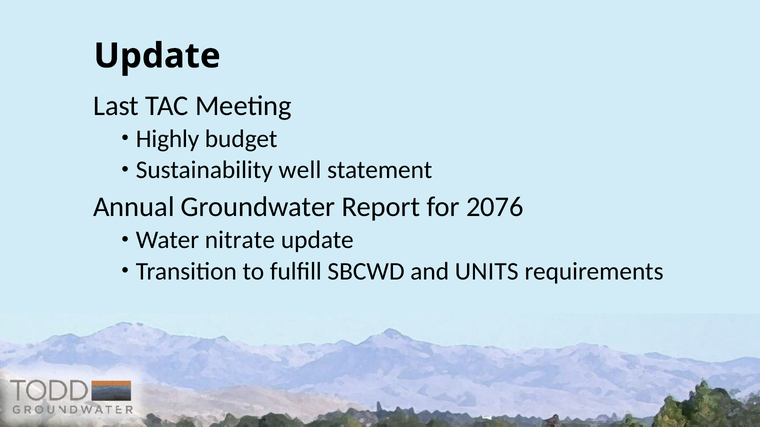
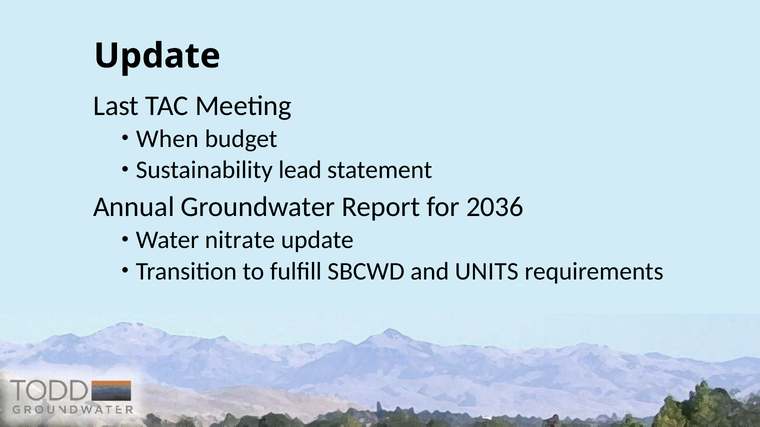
Highly: Highly -> When
well: well -> lead
2076: 2076 -> 2036
